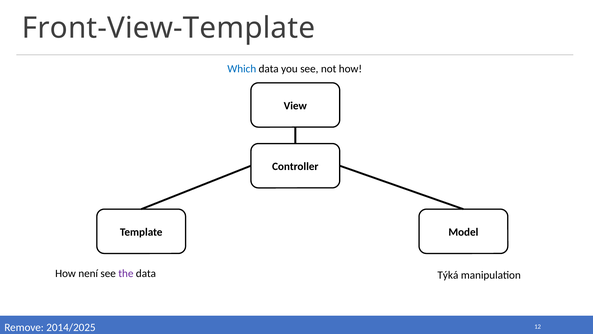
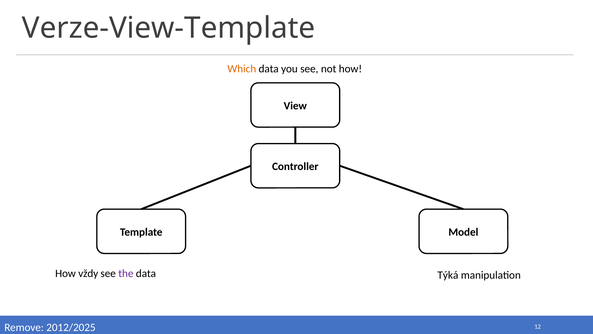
Front-View-Template: Front-View-Template -> Verze-View-Template
Which colour: blue -> orange
není: není -> vždy
2014/2025: 2014/2025 -> 2012/2025
